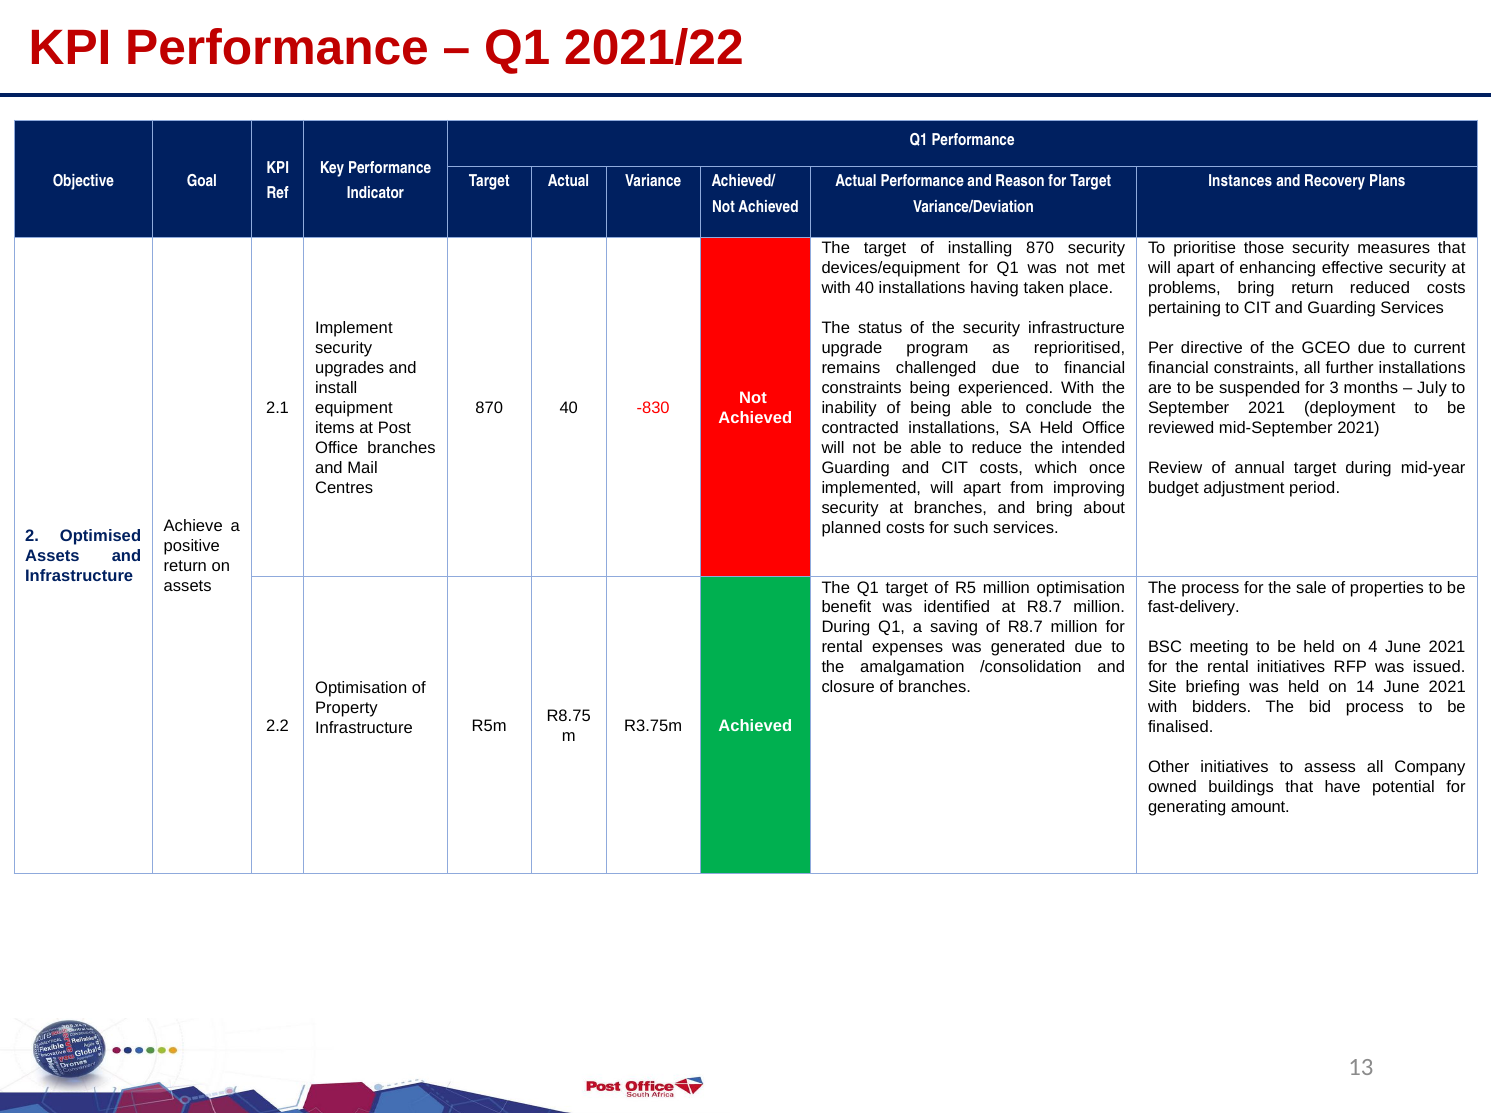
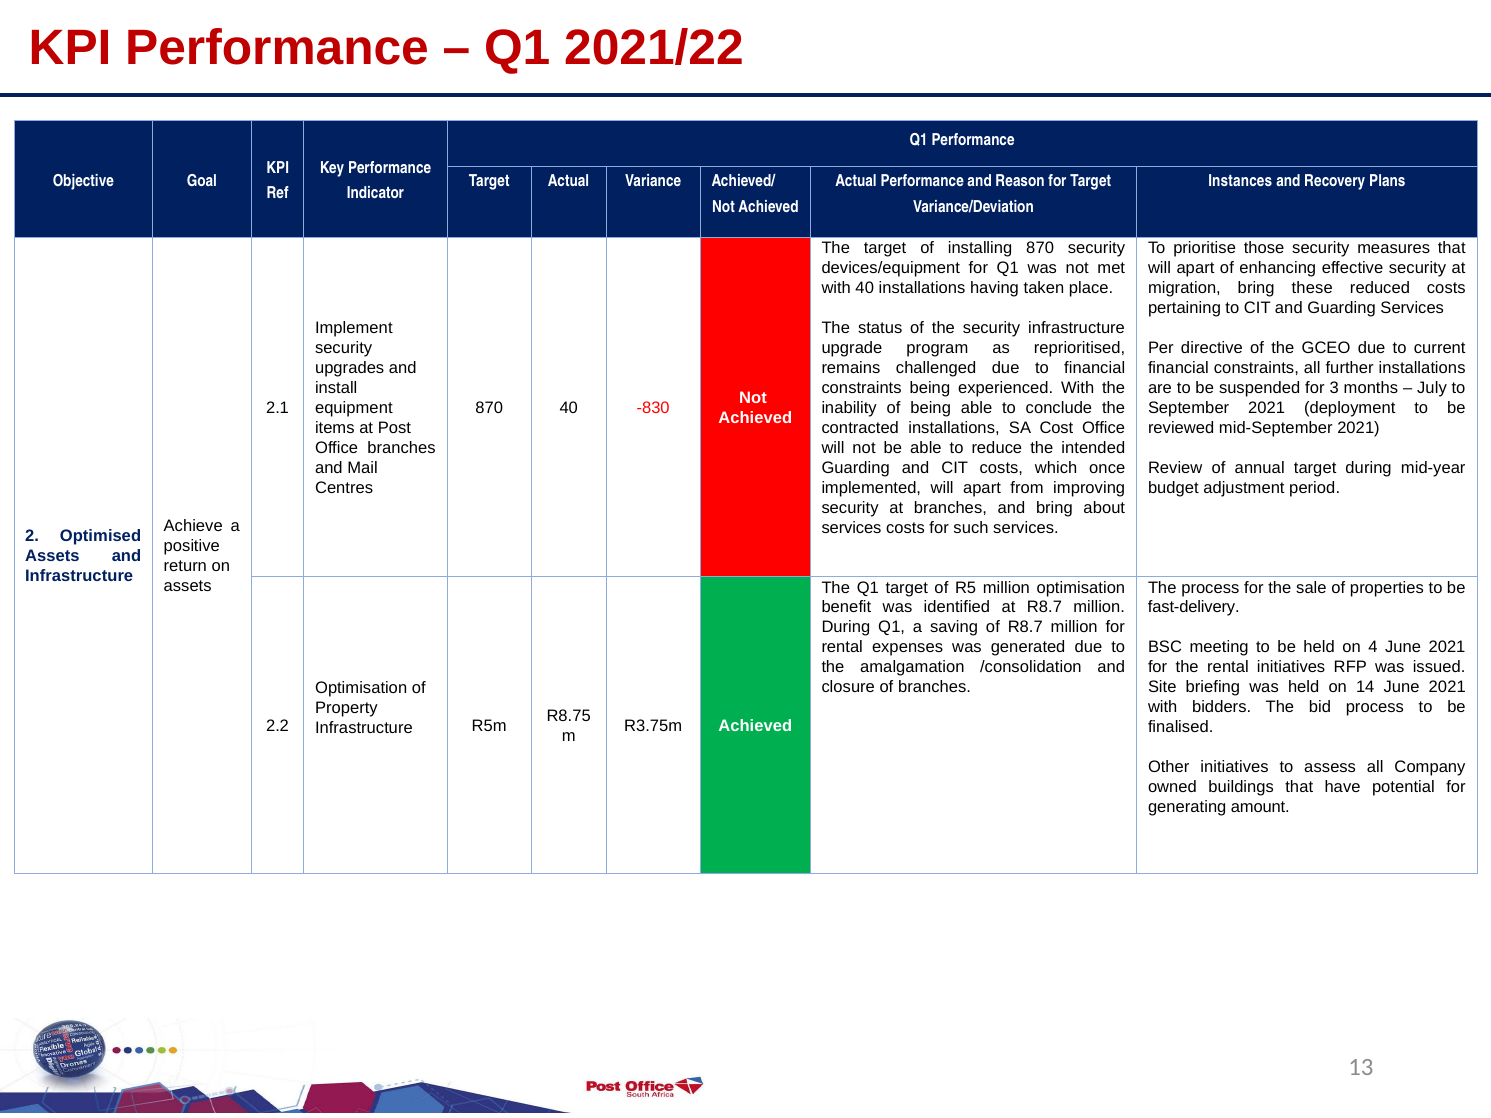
problems: problems -> migration
bring return: return -> these
SA Held: Held -> Cost
planned at (851, 528): planned -> services
